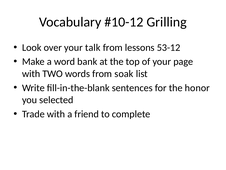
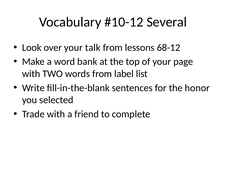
Grilling: Grilling -> Several
53-12: 53-12 -> 68-12
soak: soak -> label
